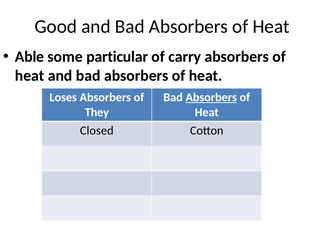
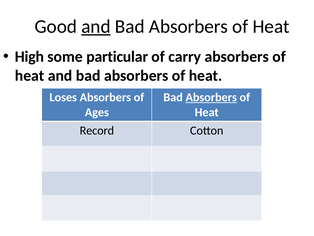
and at (96, 27) underline: none -> present
Able: Able -> High
They: They -> Ages
Closed: Closed -> Record
